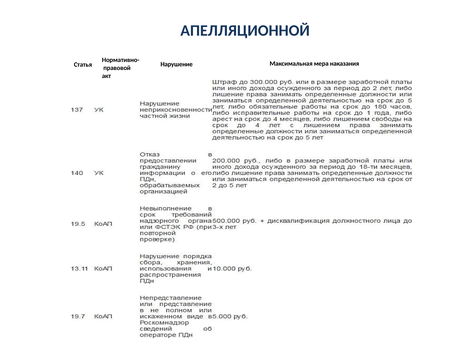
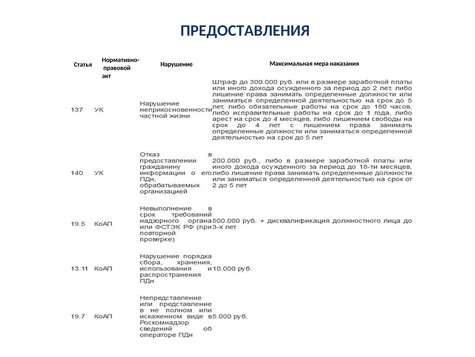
АПЕЛЛЯЦИОННОЙ: АПЕЛЛЯЦИОННОЙ -> ПРЕДОСТАВЛЕНИЯ
